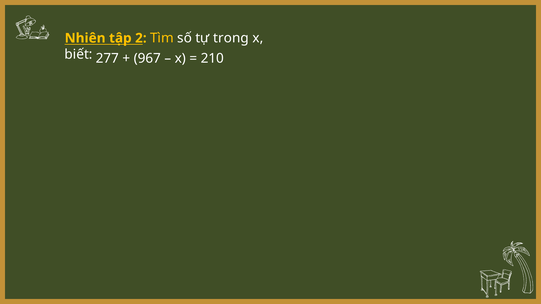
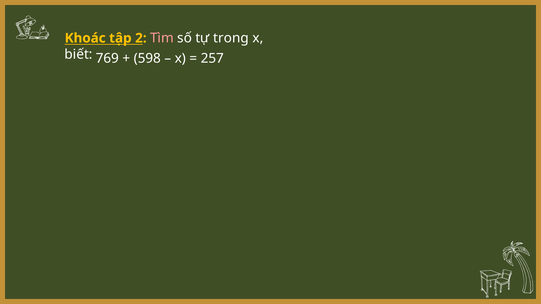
Nhiên: Nhiên -> Khoác
Tìm colour: yellow -> pink
277: 277 -> 769
967: 967 -> 598
210: 210 -> 257
